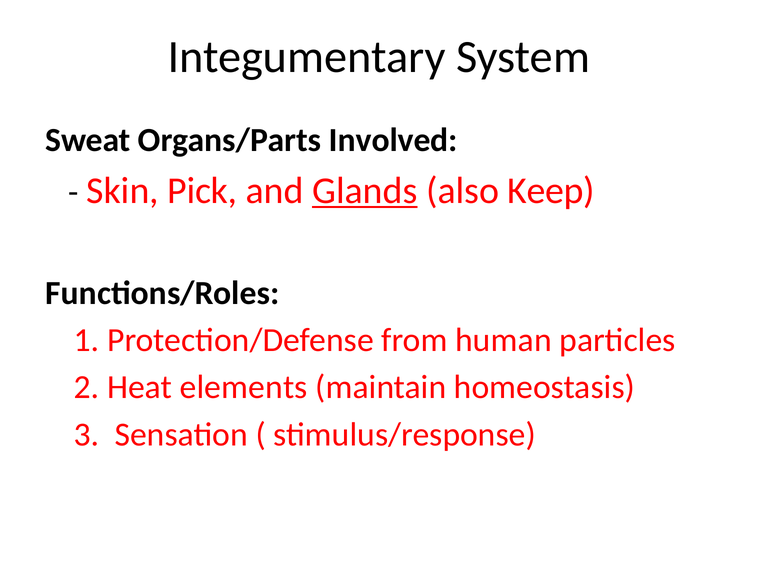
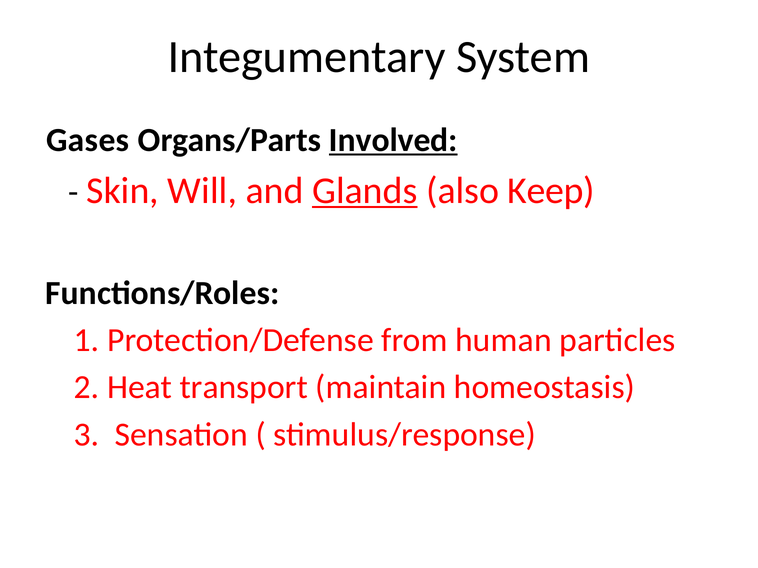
Sweat: Sweat -> Gases
Involved underline: none -> present
Pick: Pick -> Will
elements: elements -> transport
